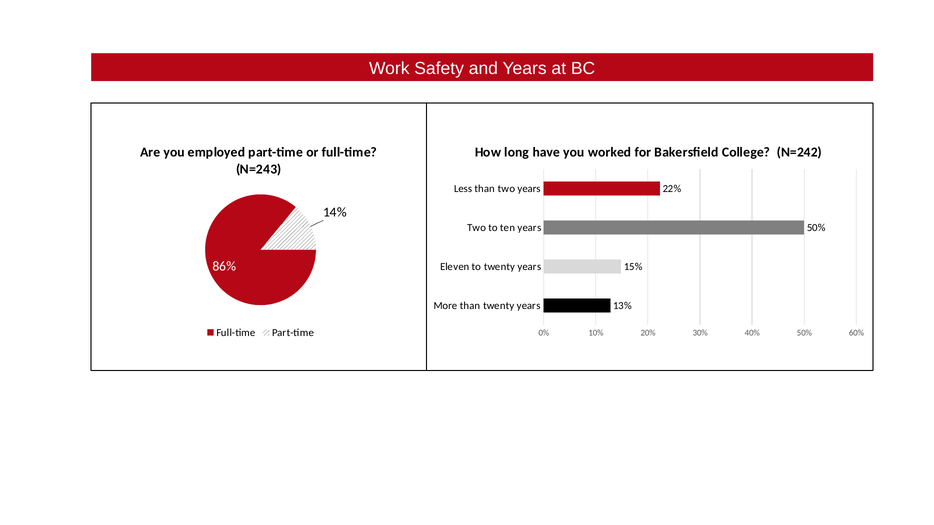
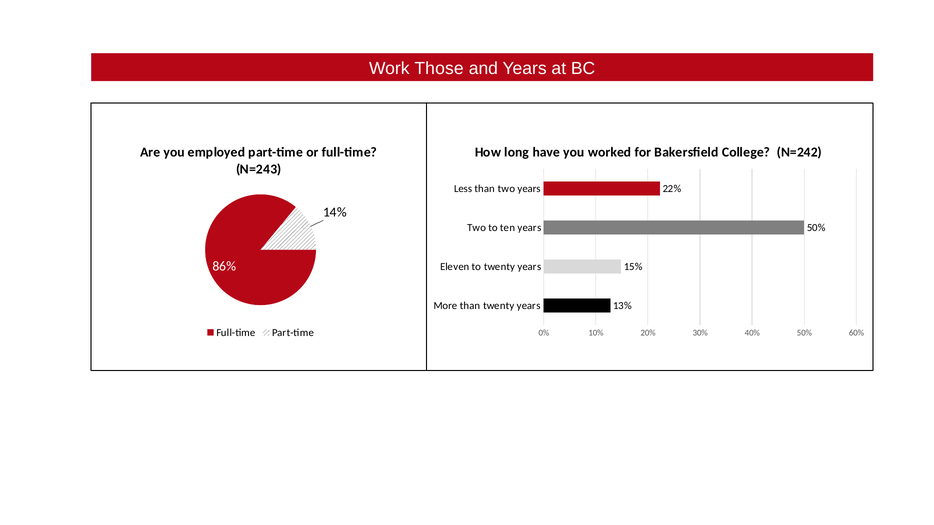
Safety: Safety -> Those
